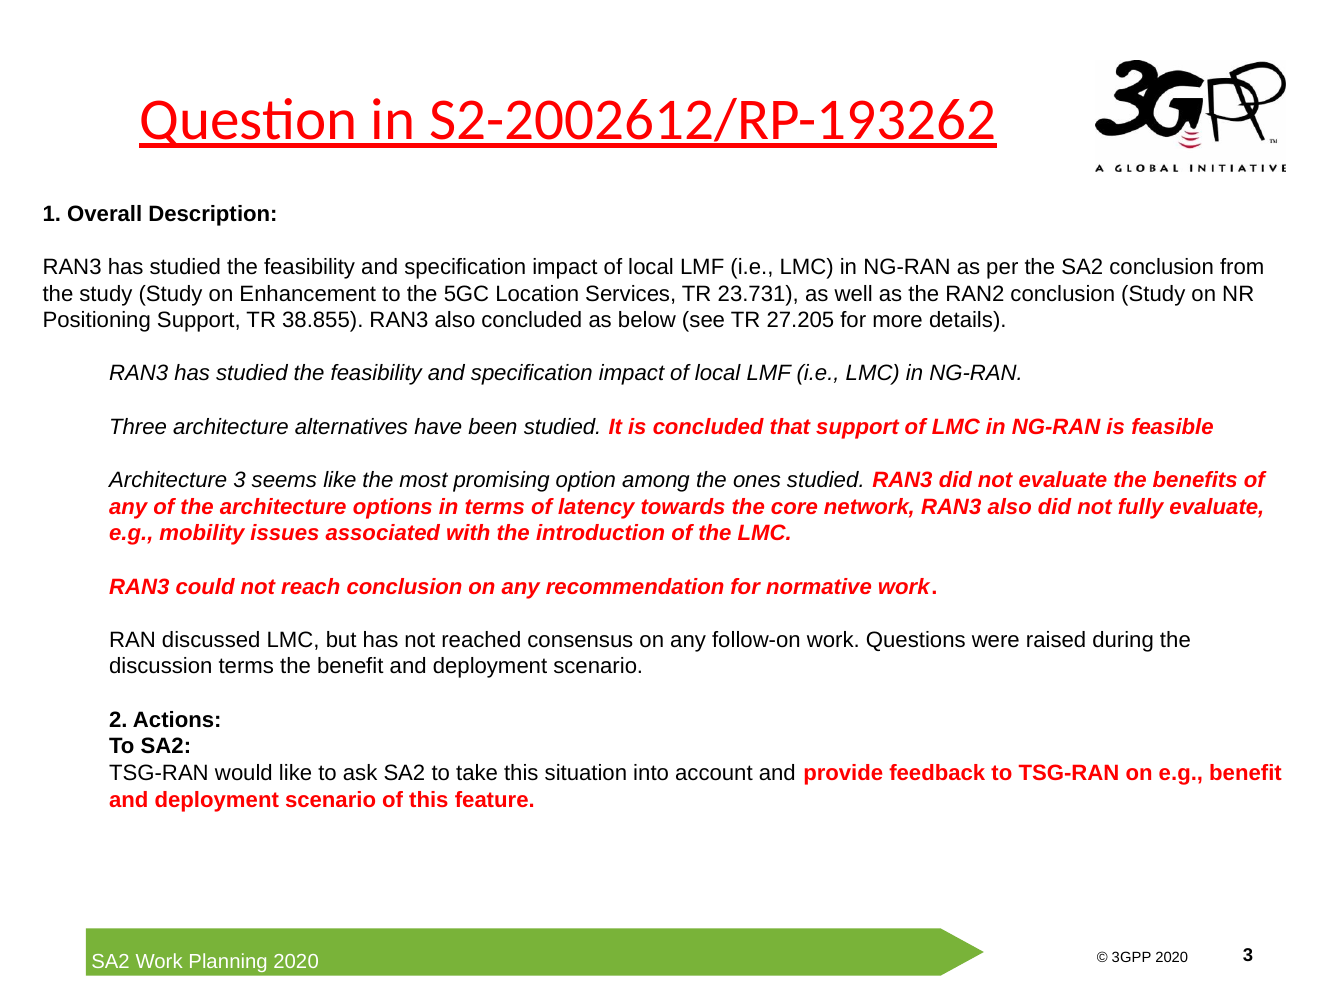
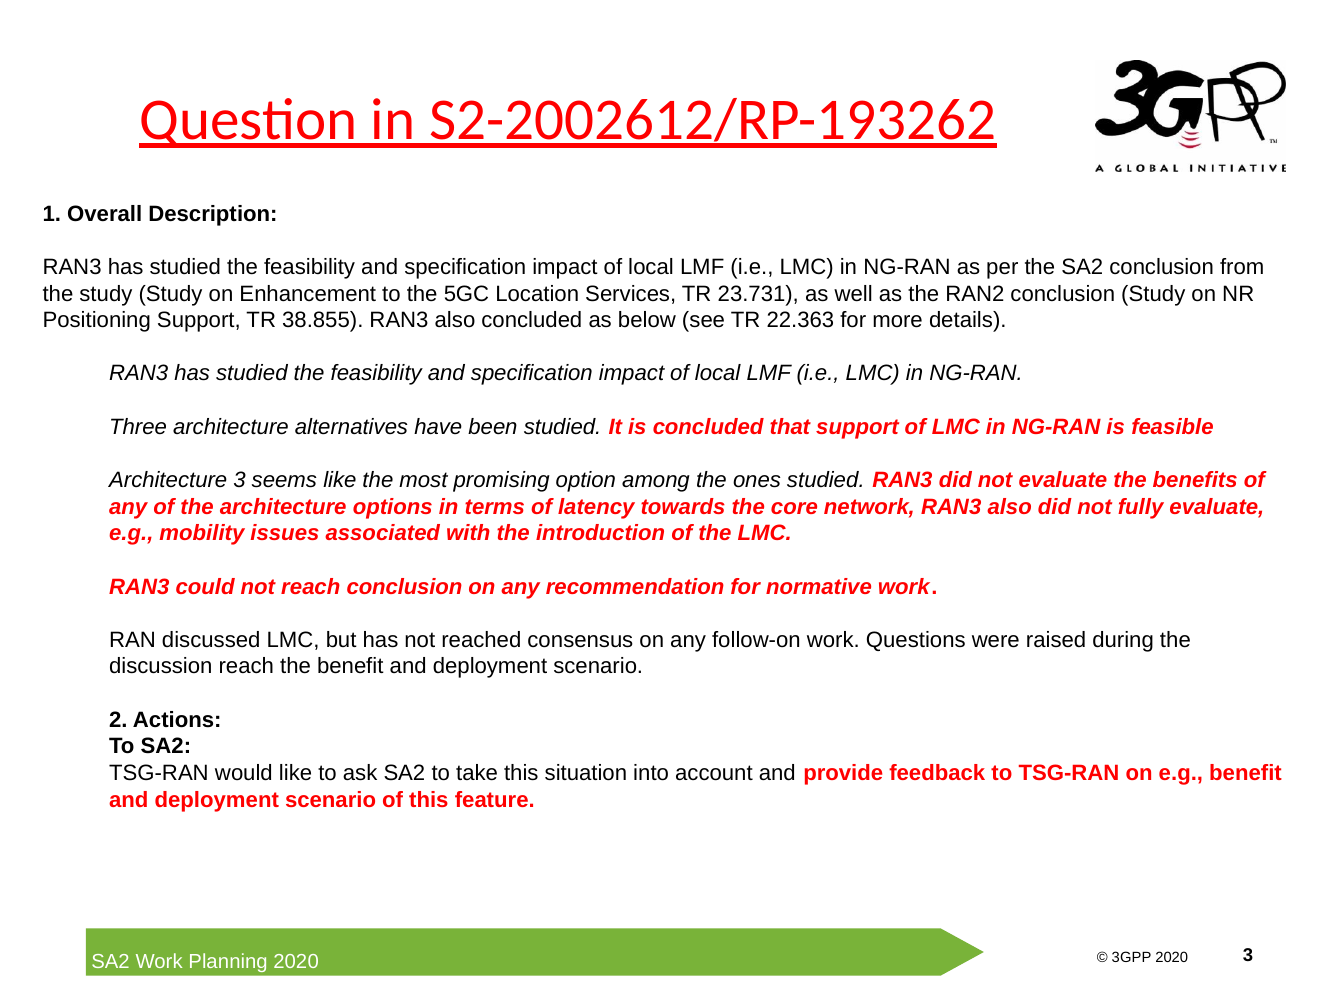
27.205: 27.205 -> 22.363
discussion terms: terms -> reach
